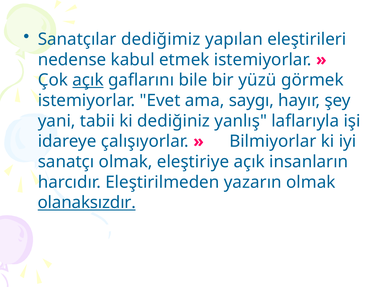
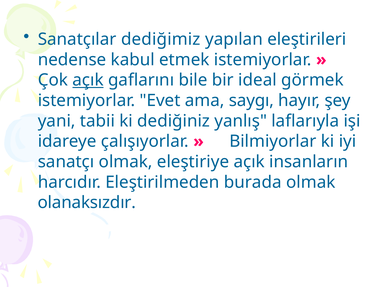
yüzü: yüzü -> ideal
yazarın: yazarın -> burada
olanaksızdır underline: present -> none
